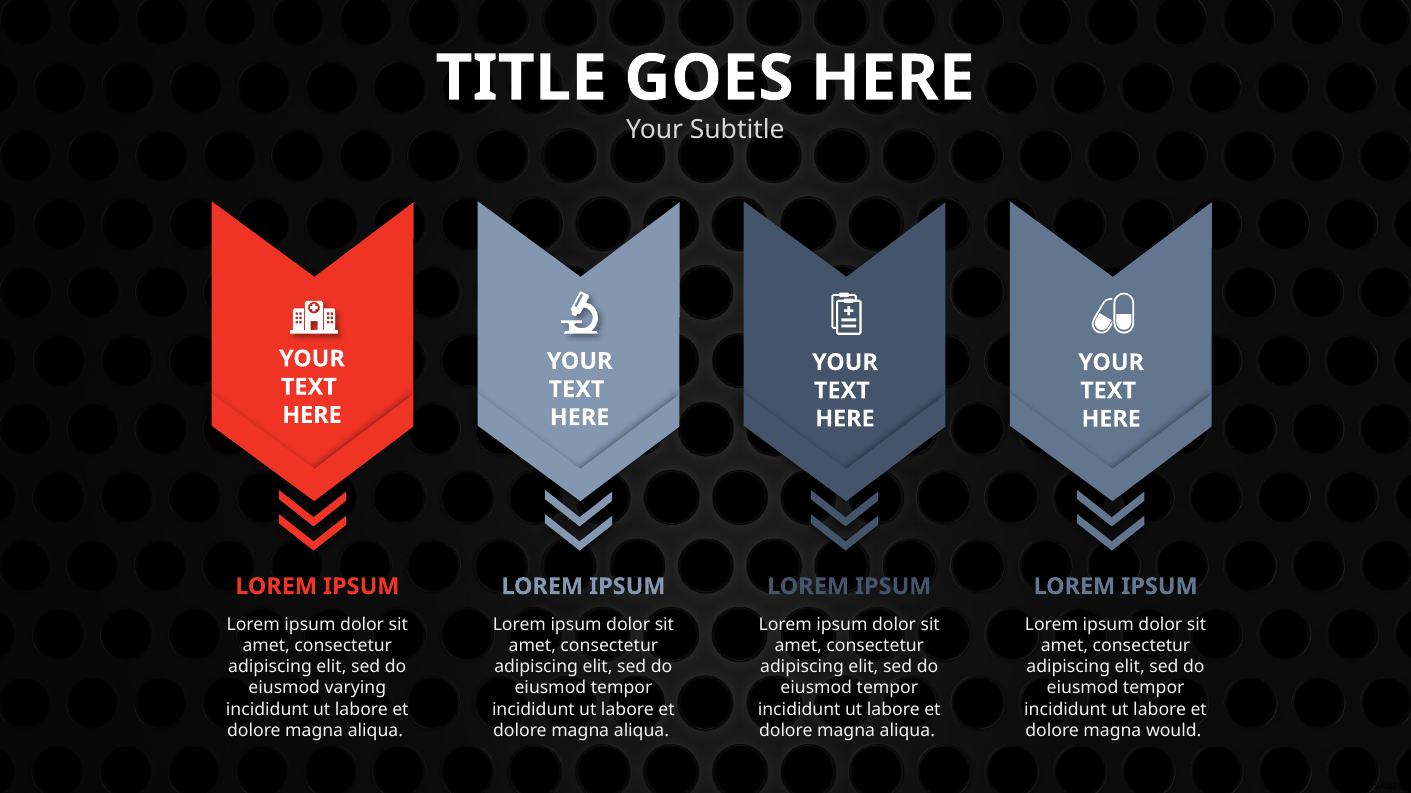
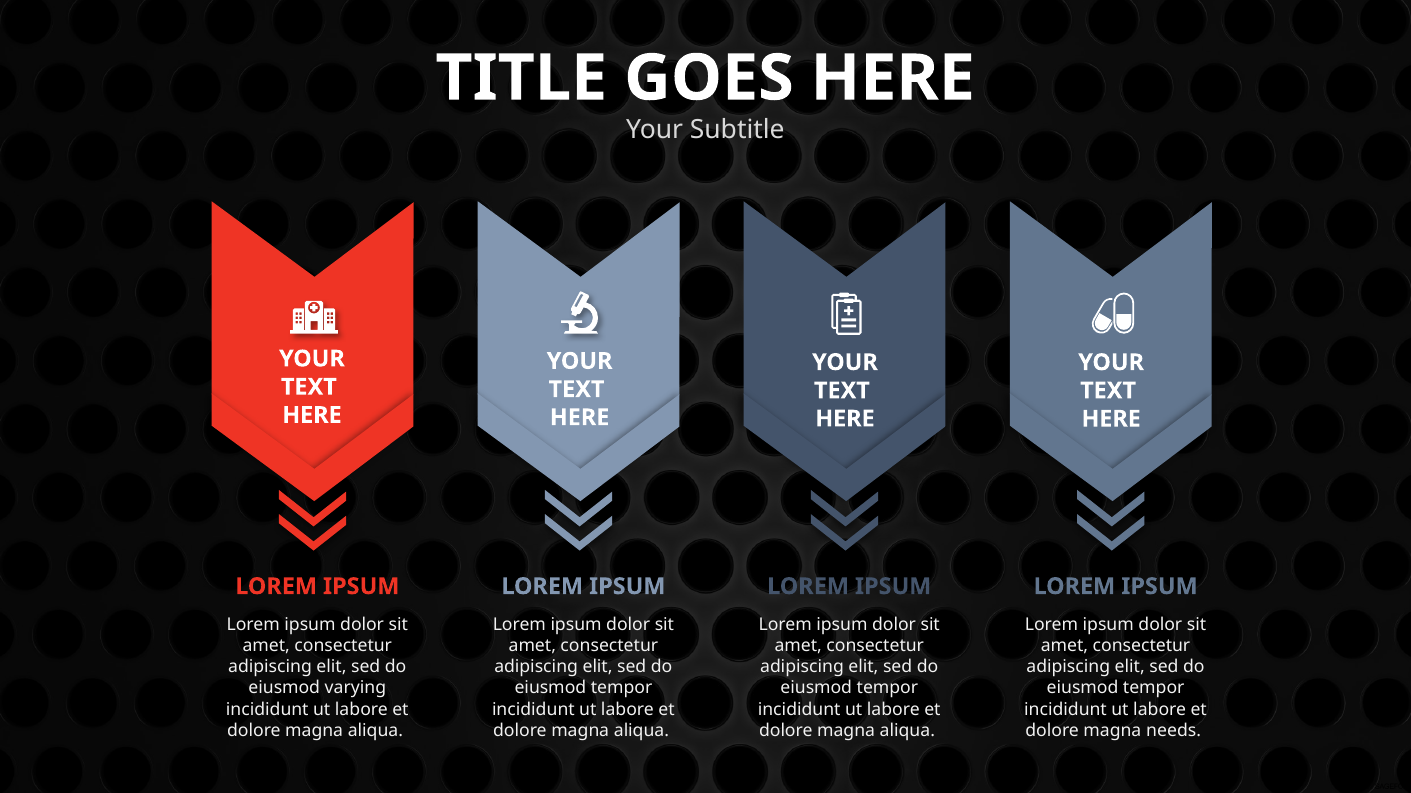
would: would -> needs
